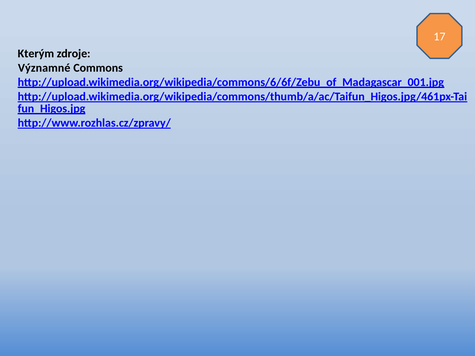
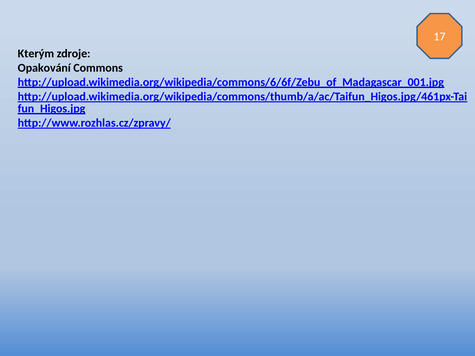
Významné: Významné -> Opakování
